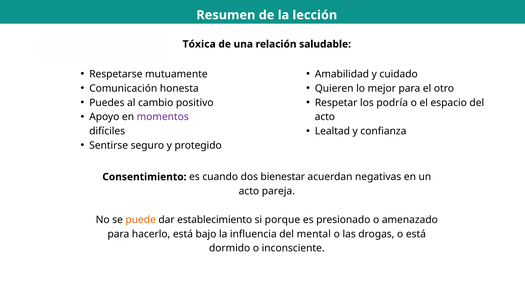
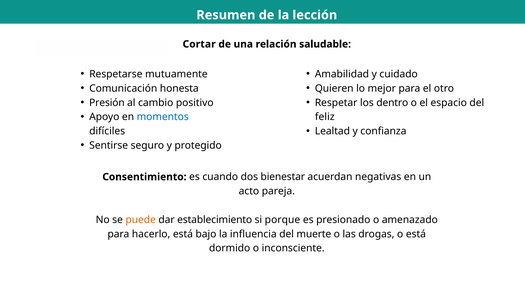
Tóxica: Tóxica -> Cortar
Puedes: Puedes -> Presión
podría: podría -> dentro
momentos colour: purple -> blue
acto at (325, 117): acto -> feliz
mental: mental -> muerte
